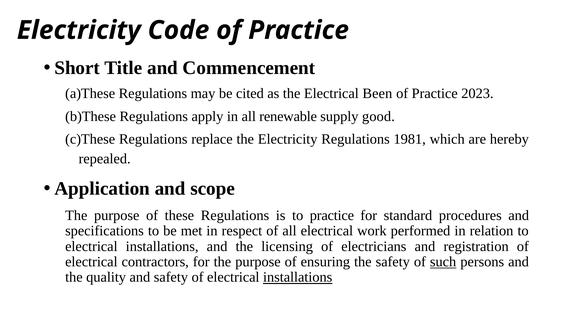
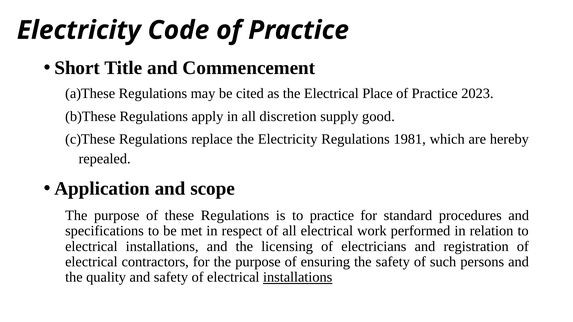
Been: Been -> Place
renewable: renewable -> discretion
such underline: present -> none
